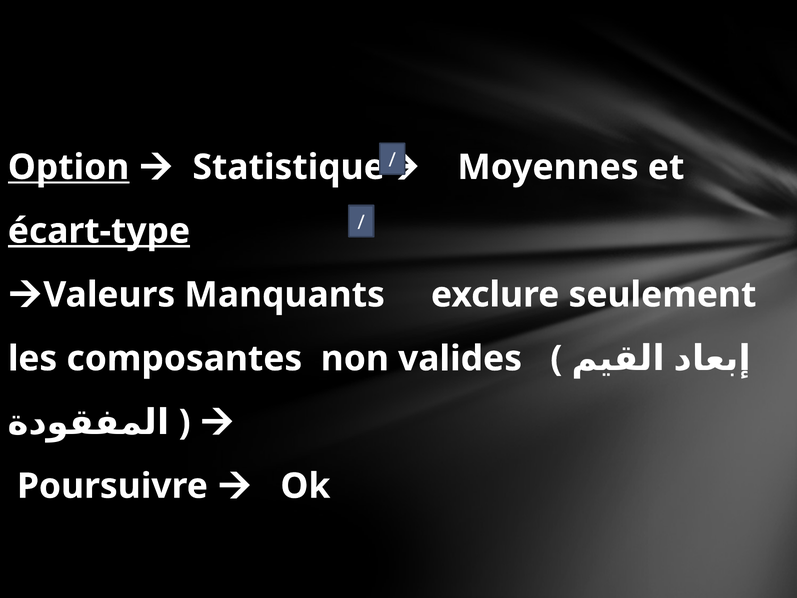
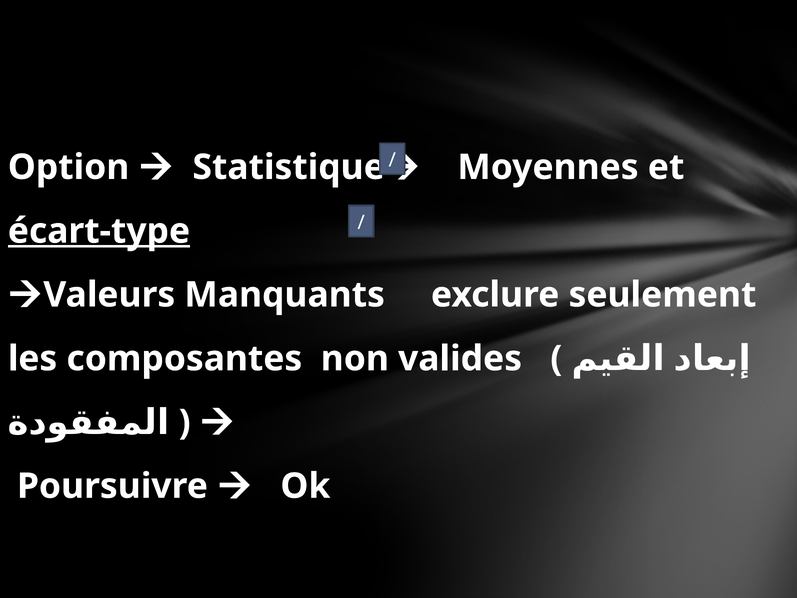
Option underline: present -> none
